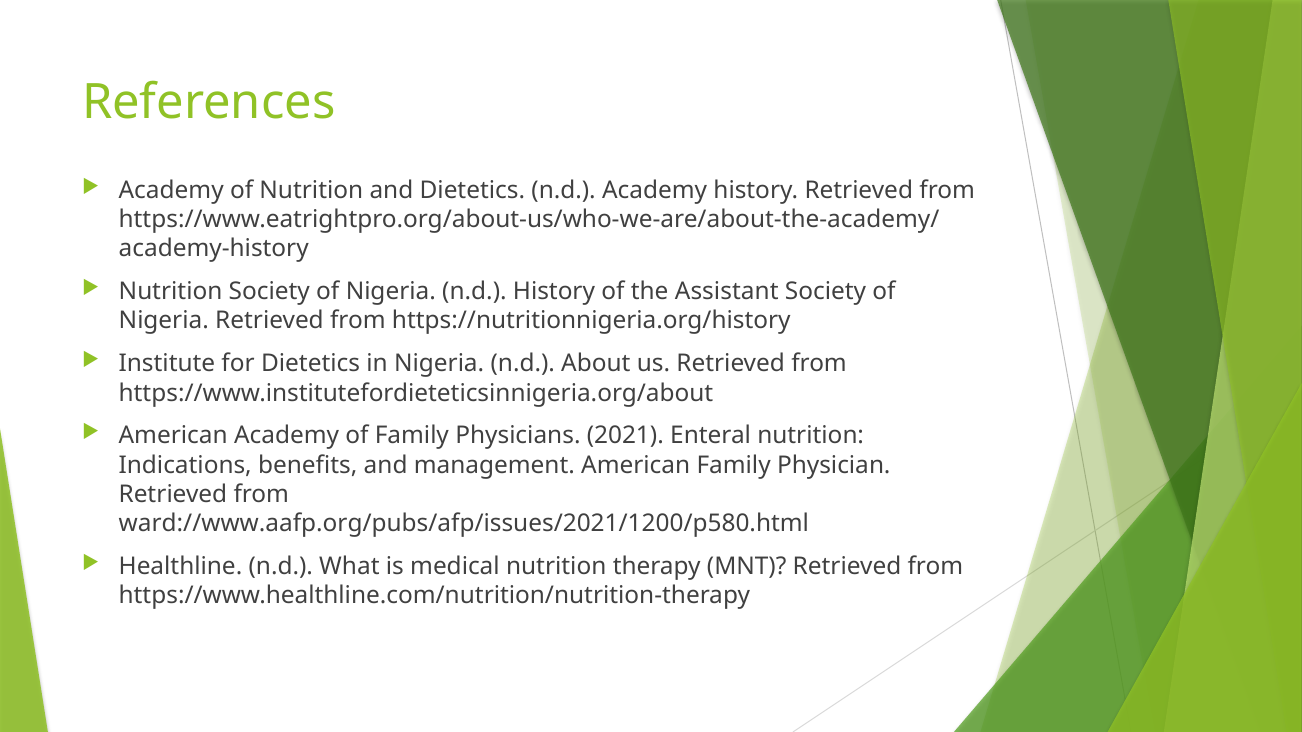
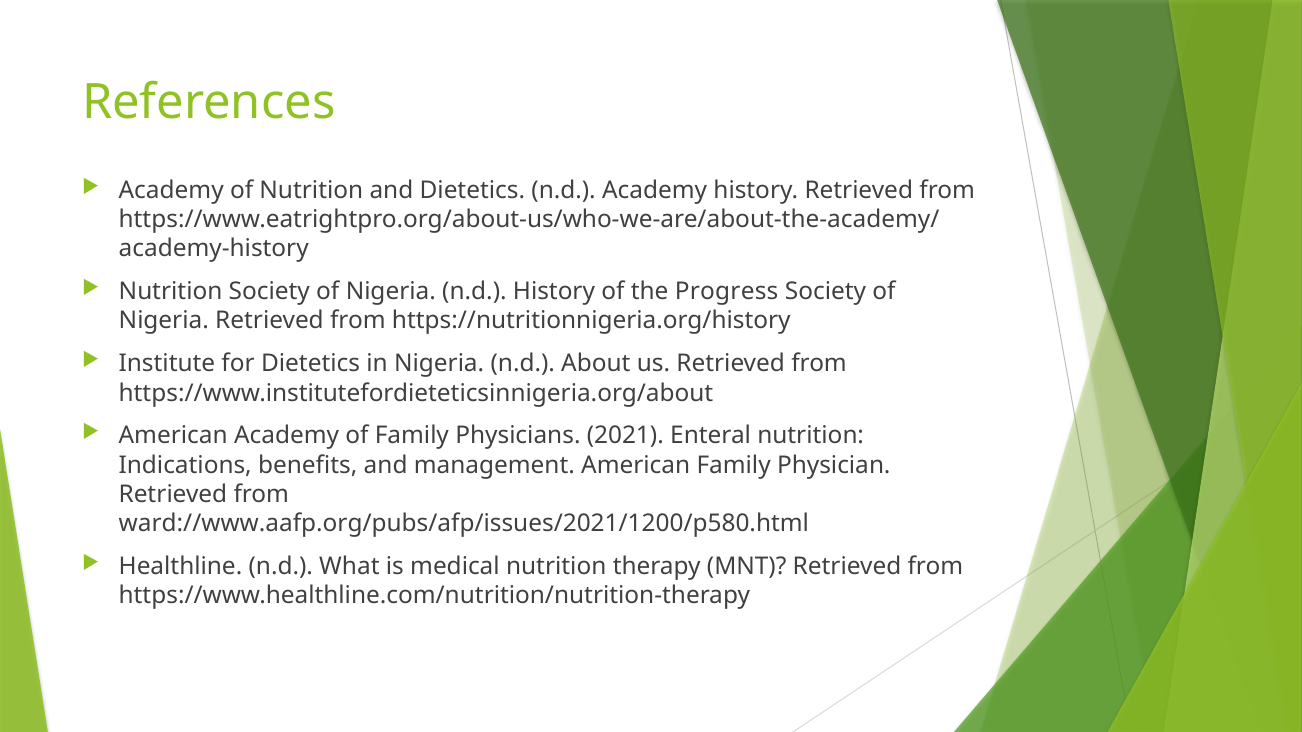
Assistant: Assistant -> Progress
